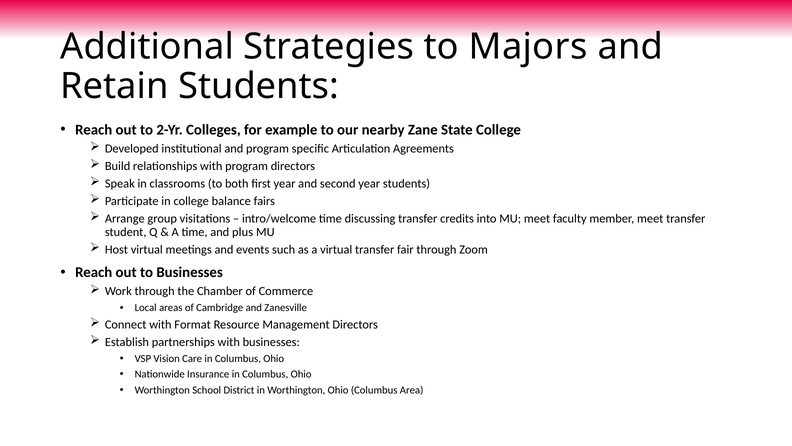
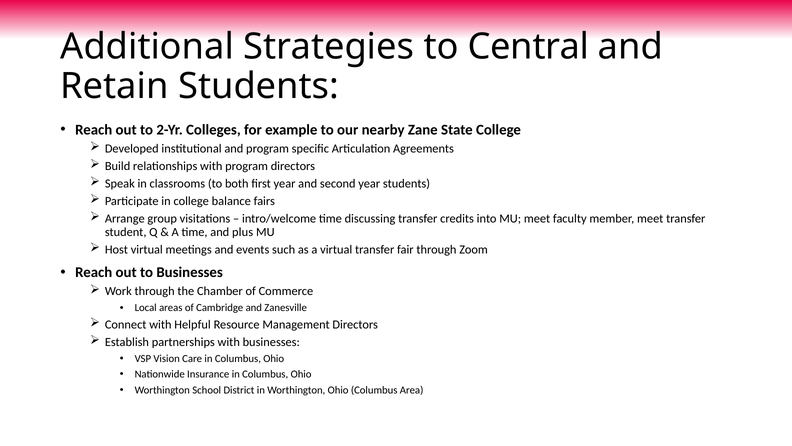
Majors: Majors -> Central
Format: Format -> Helpful
